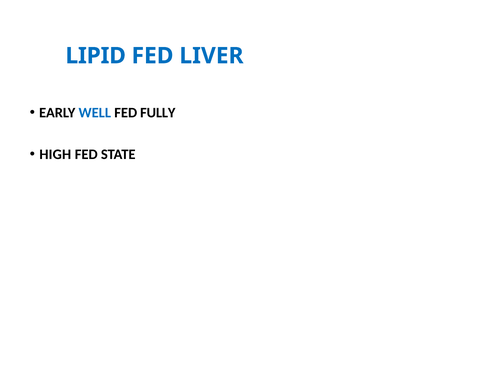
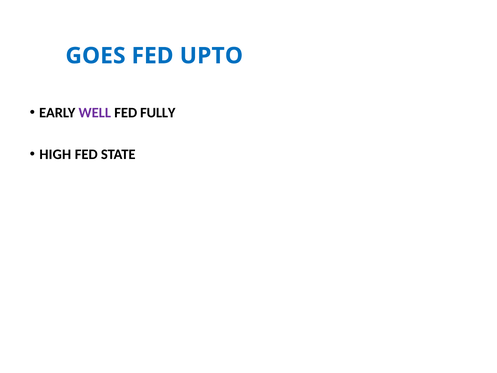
LIPID: LIPID -> GOES
LIVER: LIVER -> UPTO
WELL colour: blue -> purple
